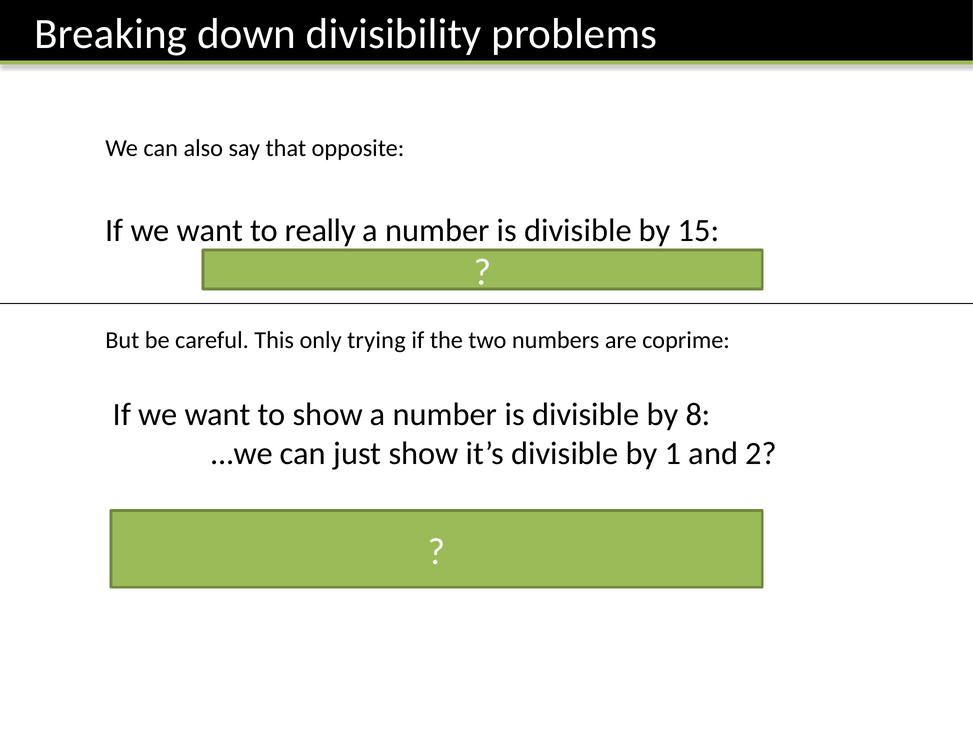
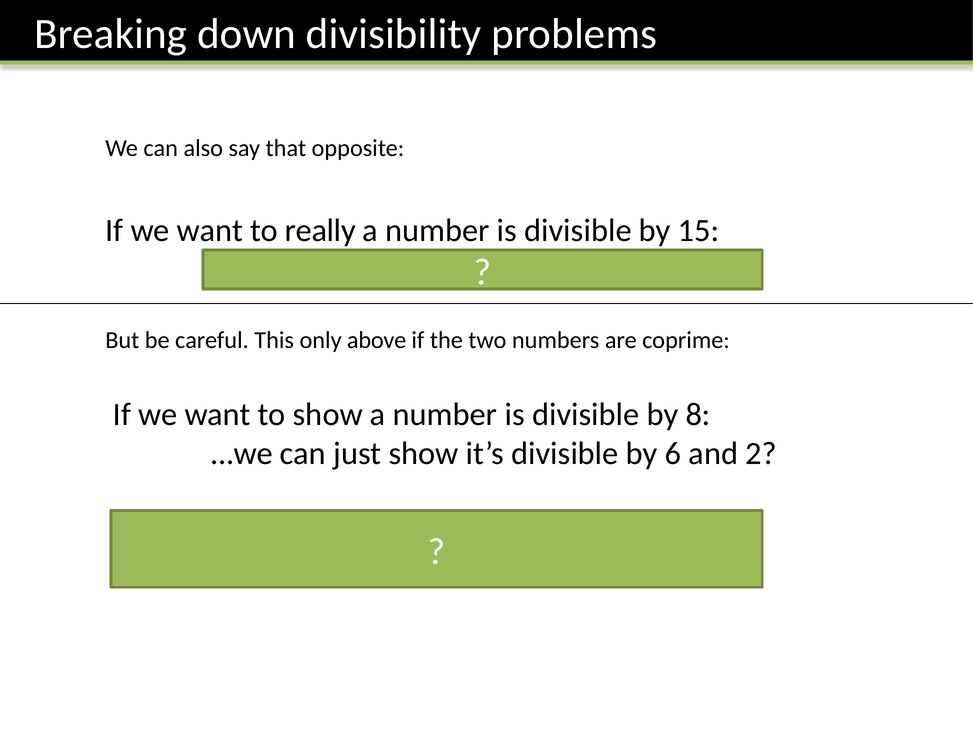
trying: trying -> above
1: 1 -> 6
